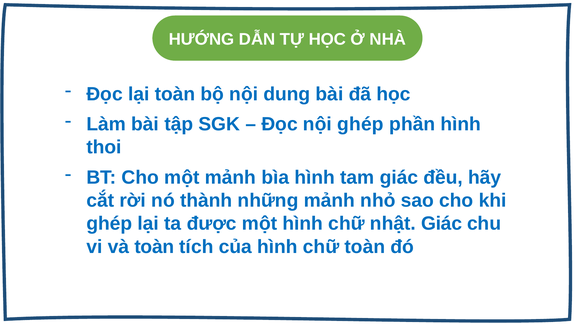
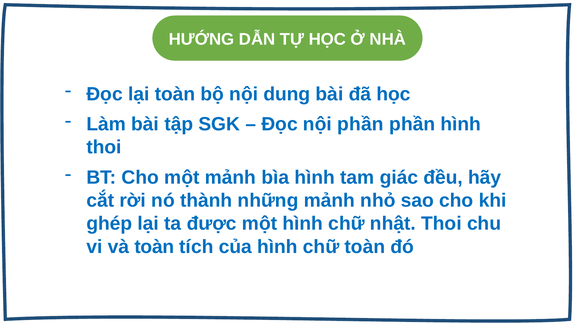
nội ghép: ghép -> phần
nhật Giác: Giác -> Thoi
